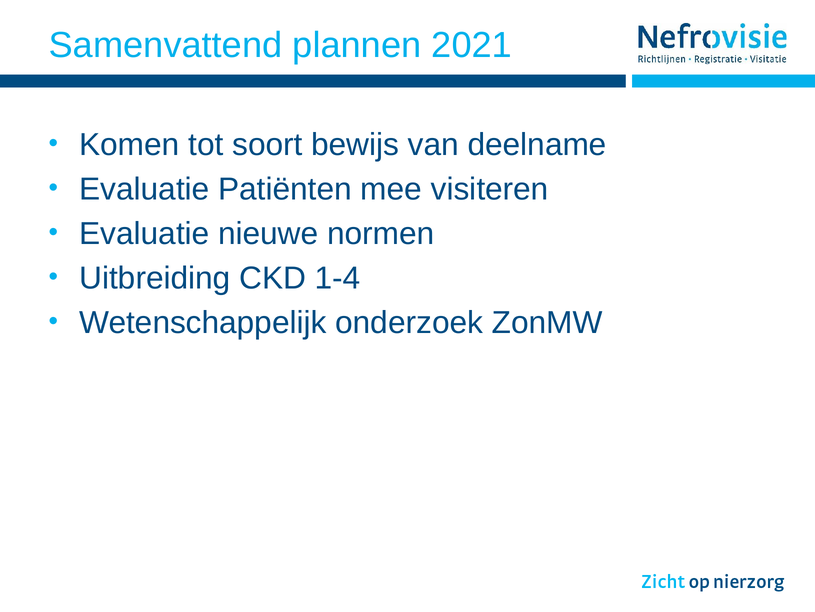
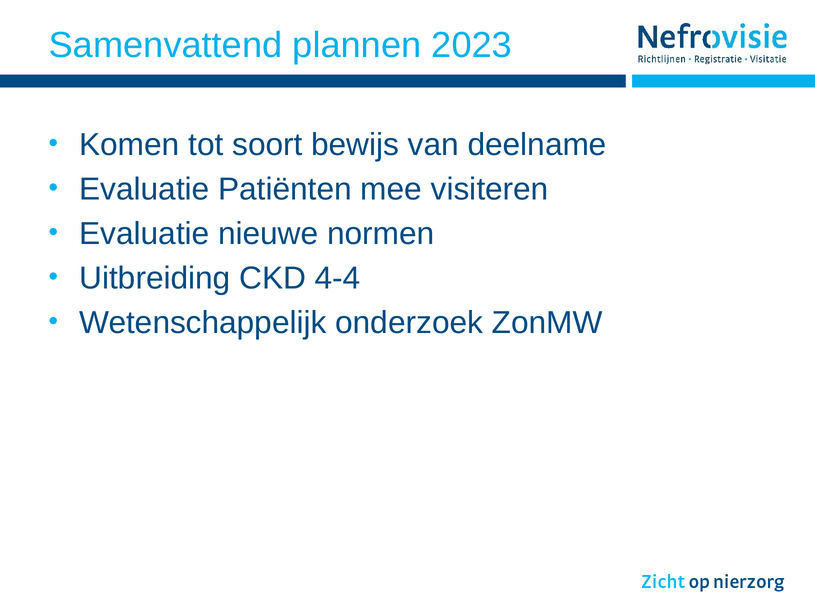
2021: 2021 -> 2023
1-4: 1-4 -> 4-4
